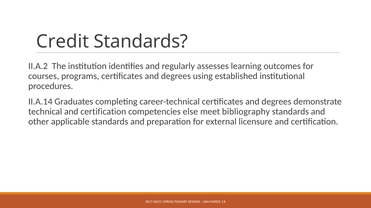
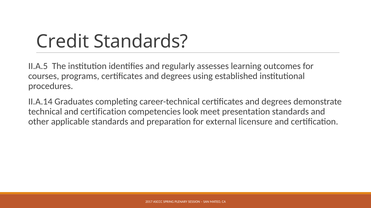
II.A.2: II.A.2 -> II.A.5
else: else -> look
bibliography: bibliography -> presentation
